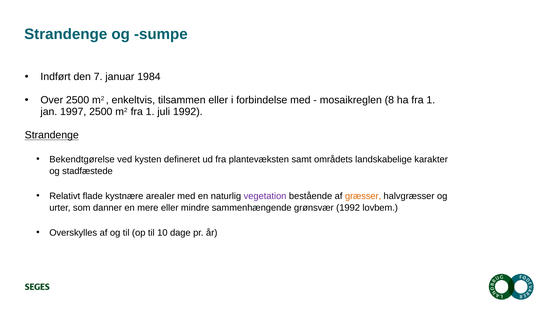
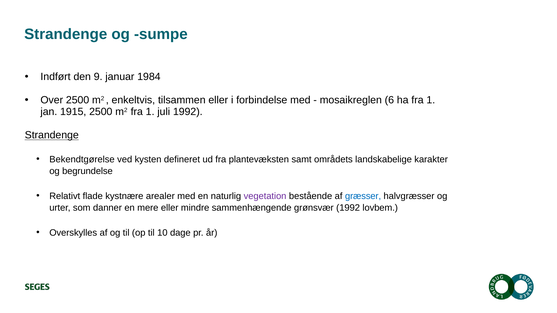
7: 7 -> 9
8: 8 -> 6
1997: 1997 -> 1915
stadfæstede: stadfæstede -> begrundelse
græsser colour: orange -> blue
